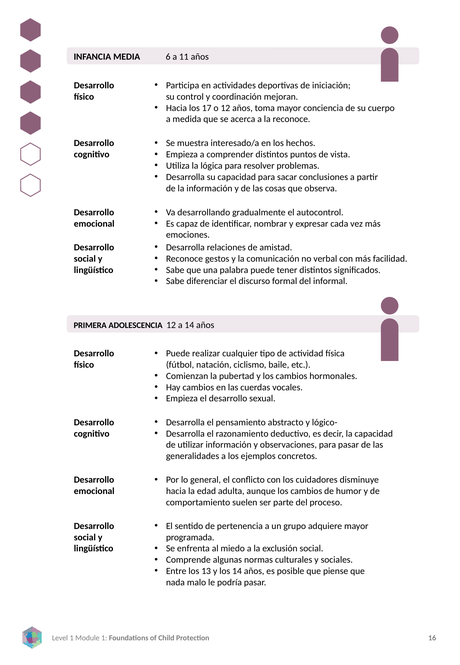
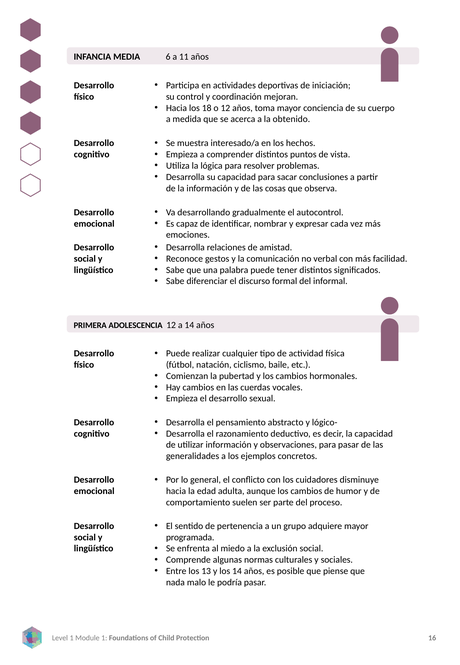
17: 17 -> 18
la reconoce: reconoce -> obtenido
